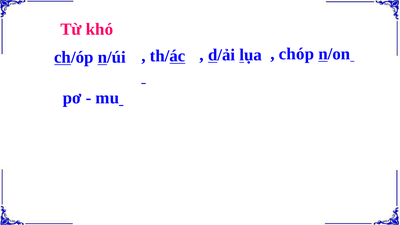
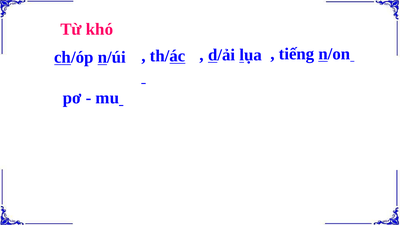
chóp: chóp -> tiếng
